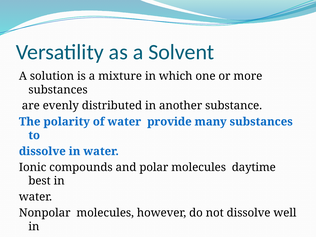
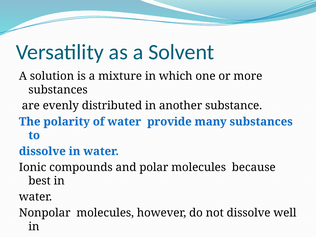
daytime: daytime -> because
